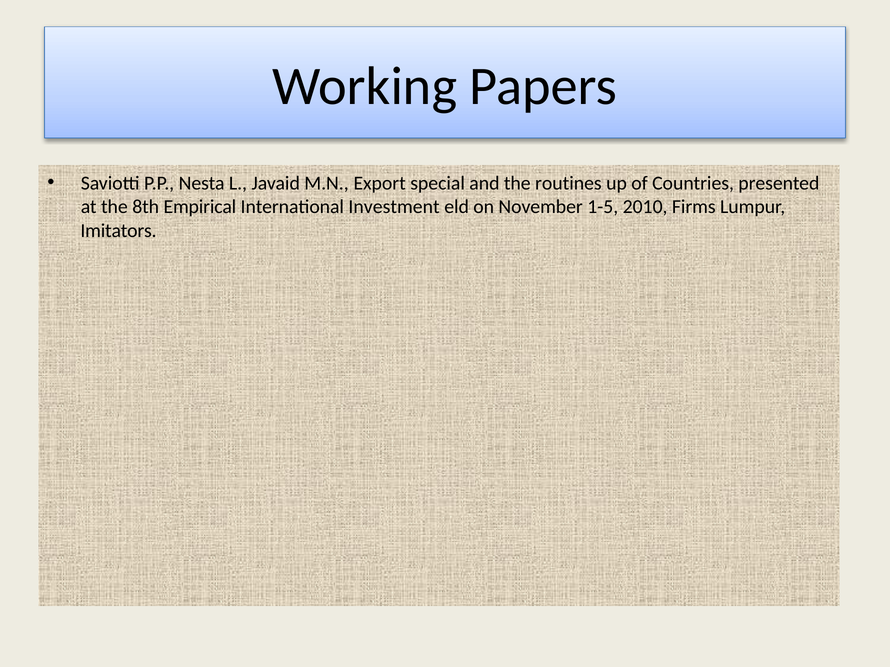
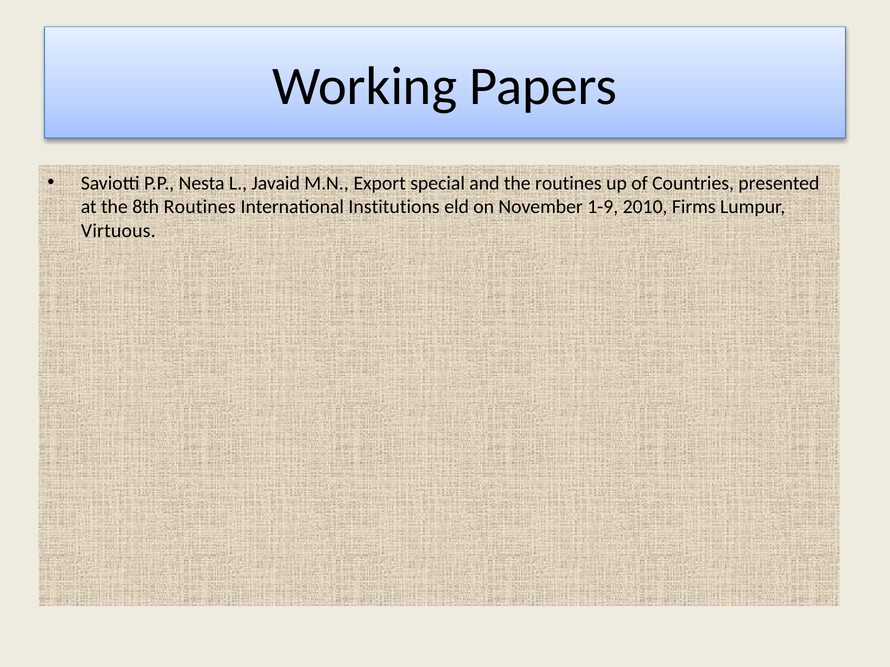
8th Empirical: Empirical -> Routines
Investment: Investment -> Institutions
1-5: 1-5 -> 1-9
Imitators: Imitators -> Virtuous
